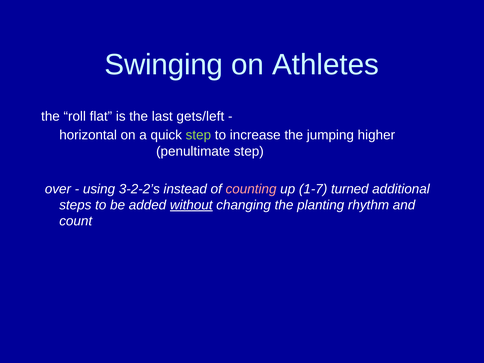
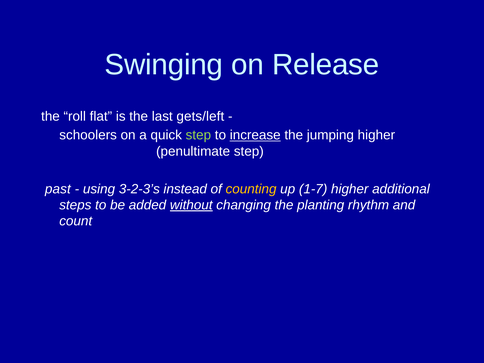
Athletes: Athletes -> Release
horizontal: horizontal -> schoolers
increase underline: none -> present
over: over -> past
3-2-2’s: 3-2-2’s -> 3-2-3’s
counting colour: pink -> yellow
1-7 turned: turned -> higher
